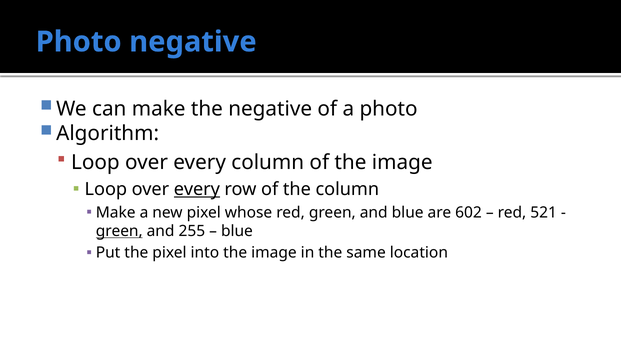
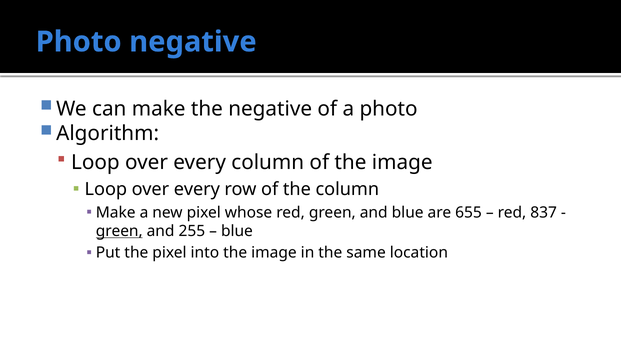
every at (197, 190) underline: present -> none
602: 602 -> 655
521: 521 -> 837
